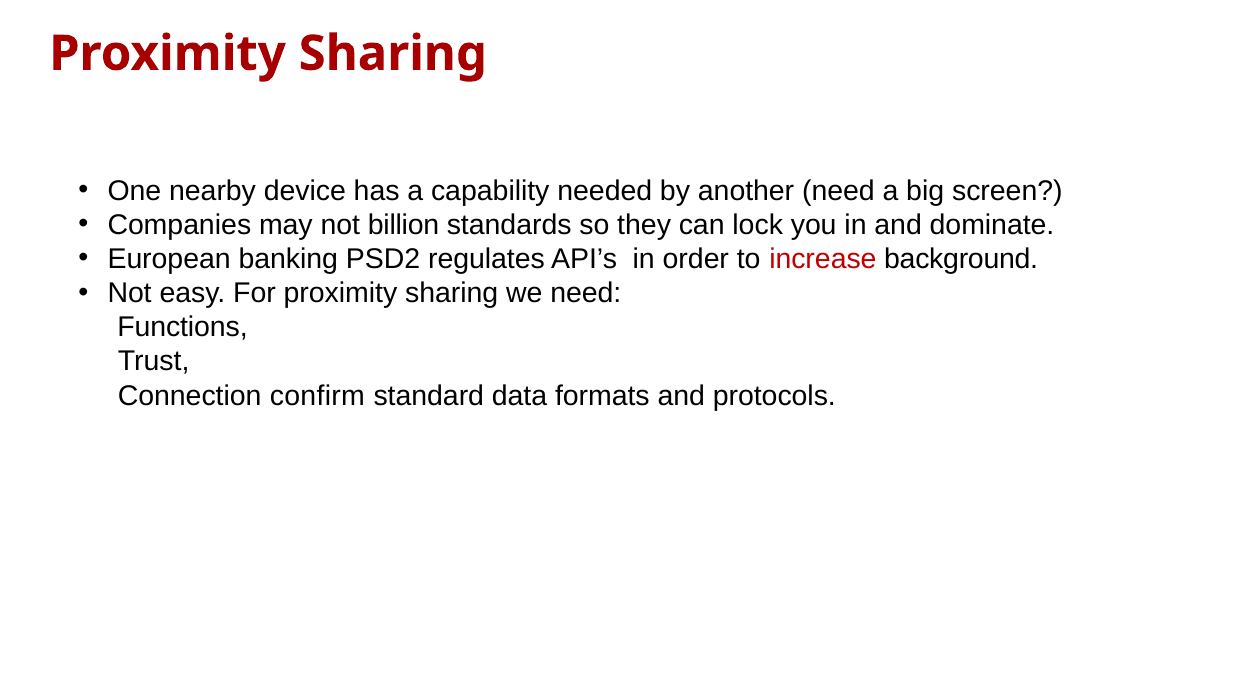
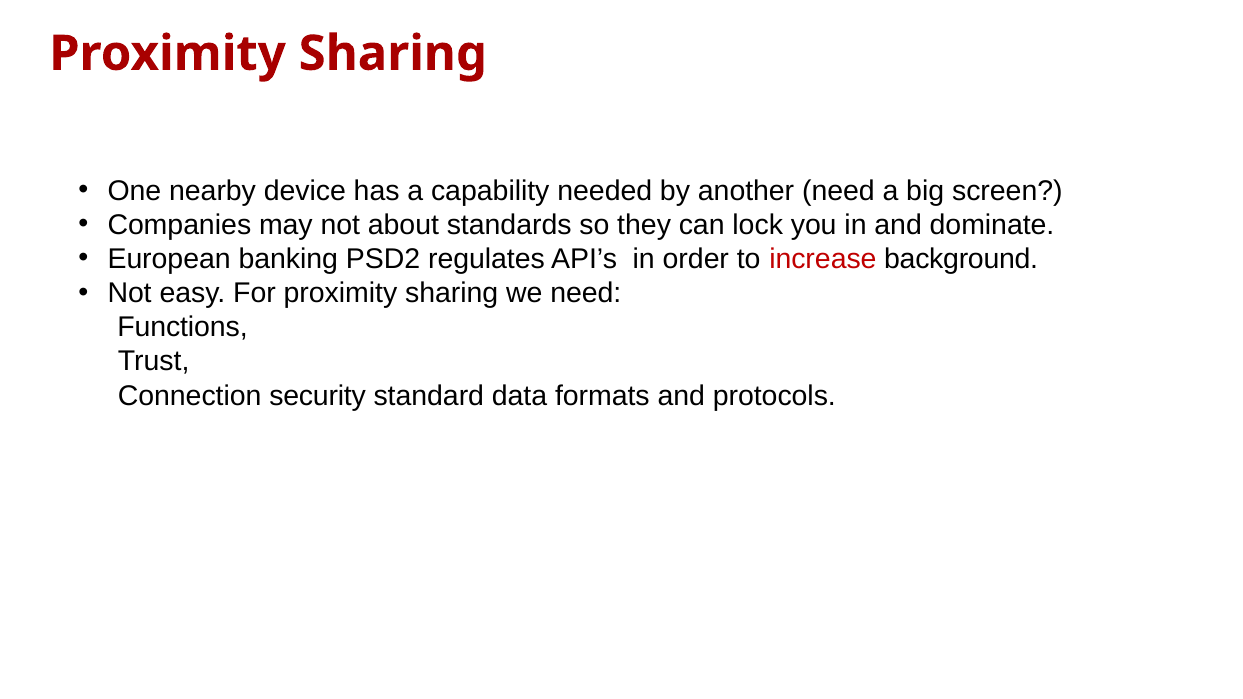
billion: billion -> about
confirm: confirm -> security
